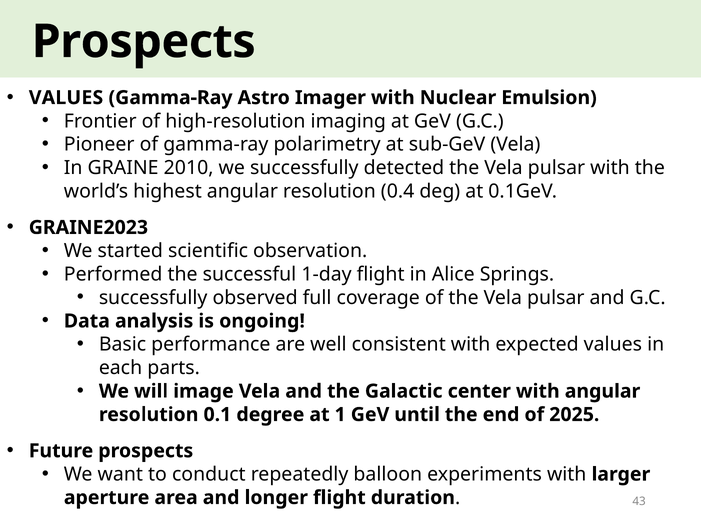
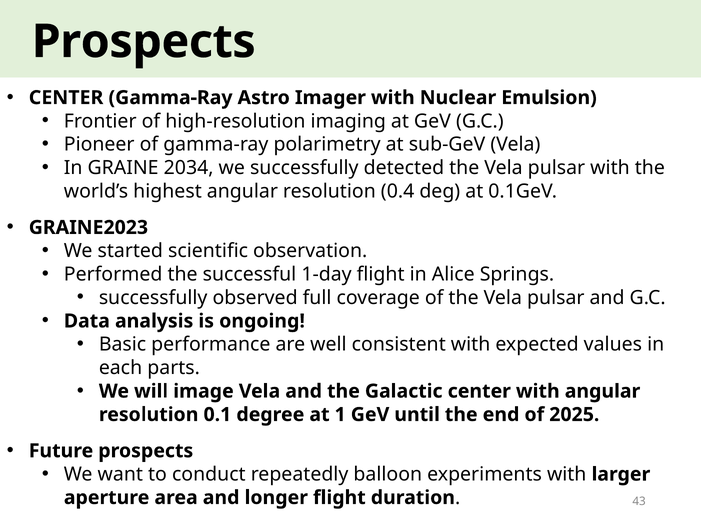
VALUES at (66, 98): VALUES -> CENTER
2010: 2010 -> 2034
